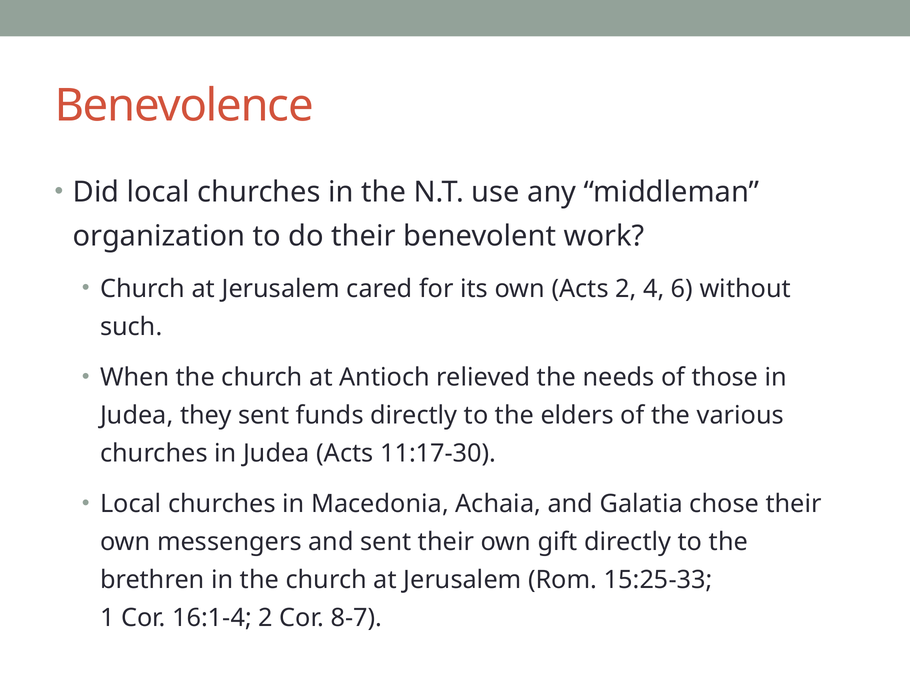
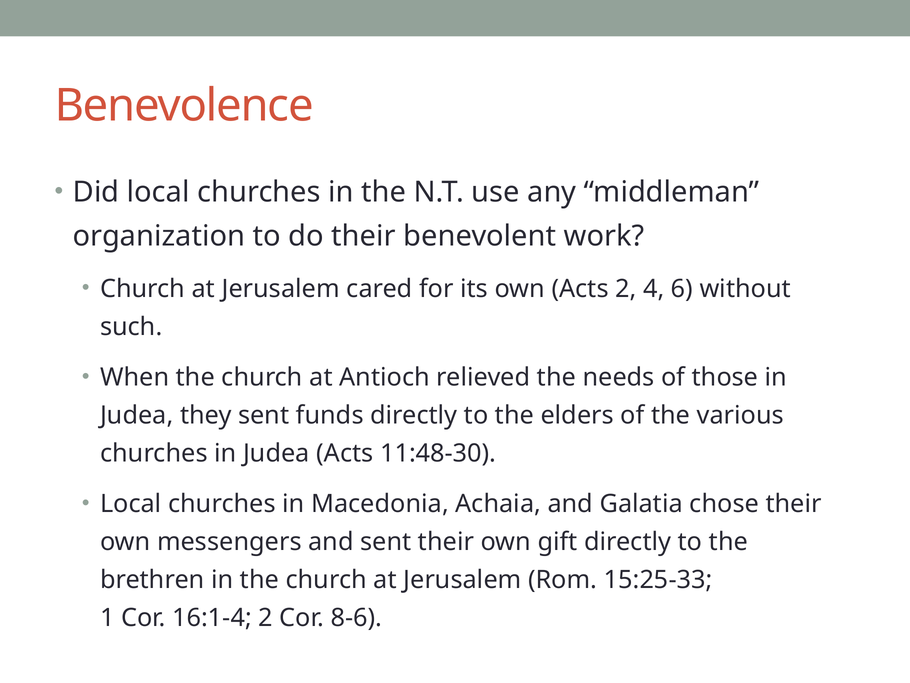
11:17-30: 11:17-30 -> 11:48-30
8-7: 8-7 -> 8-6
